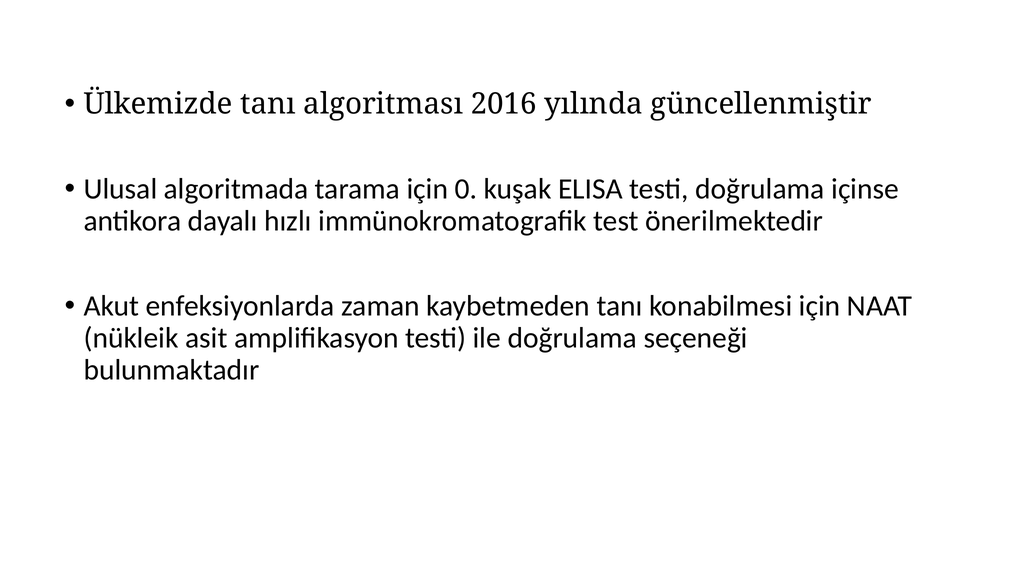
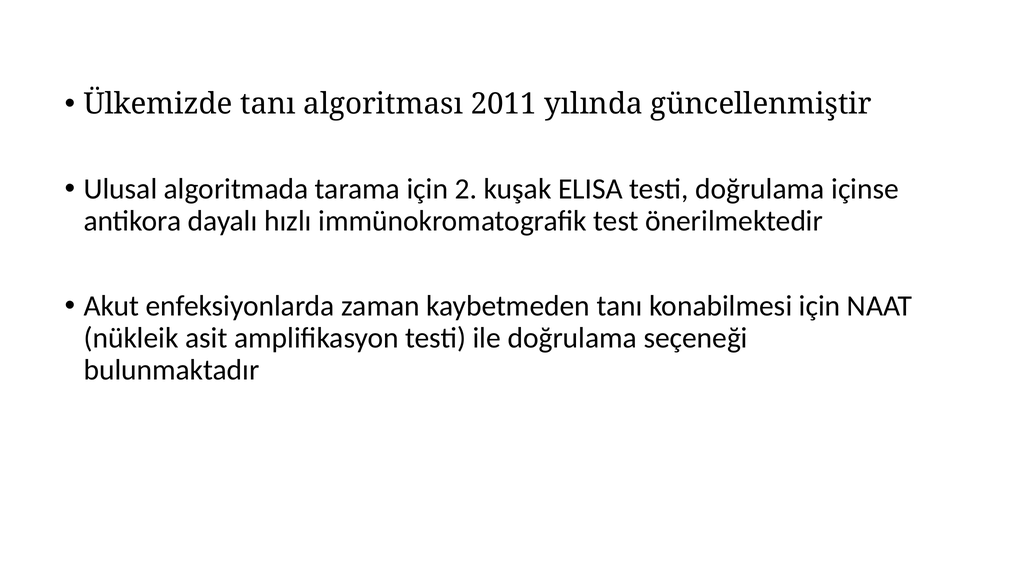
2016: 2016 -> 2011
0: 0 -> 2
